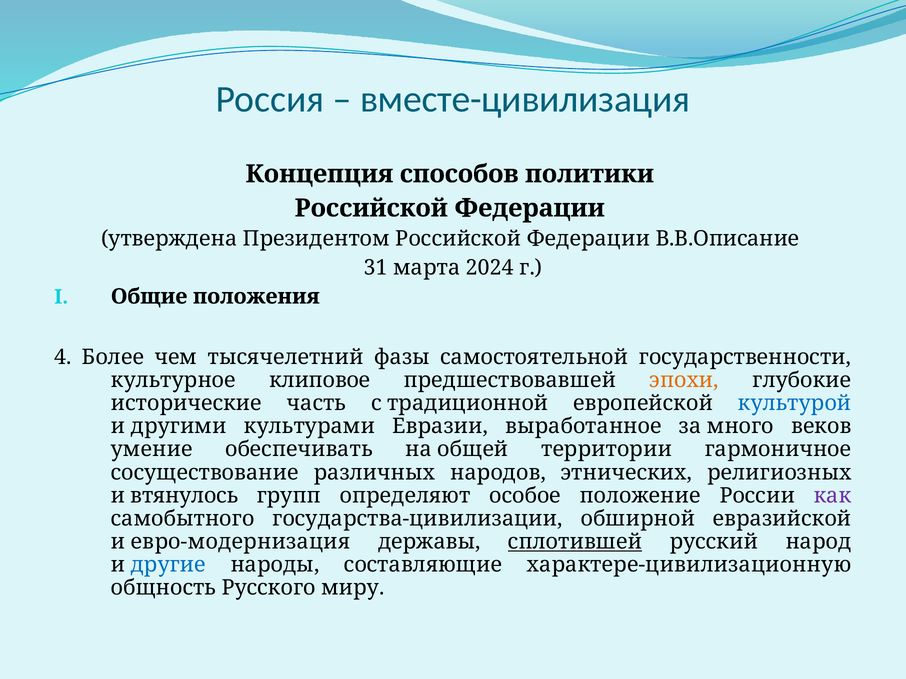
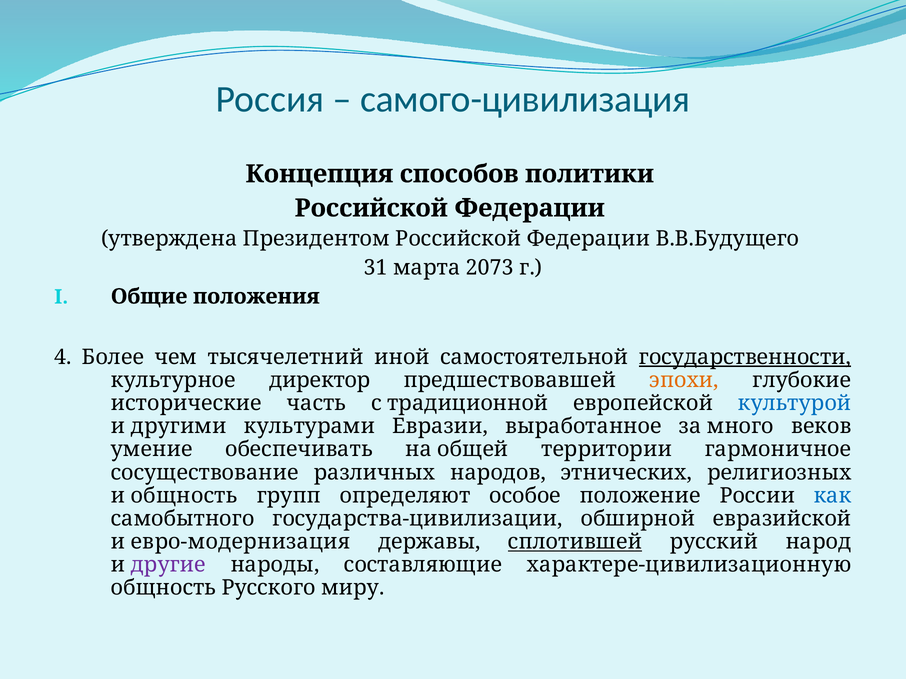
вместе-цивилизация: вместе-цивилизация -> самого-цивилизация
В.В.Описание: В.В.Описание -> В.В.Будущего
2024: 2024 -> 2073
фазы: фазы -> иной
государственности underline: none -> present
клиповое: клиповое -> директор
и втянулось: втянулось -> общность
как colour: purple -> blue
другие colour: blue -> purple
